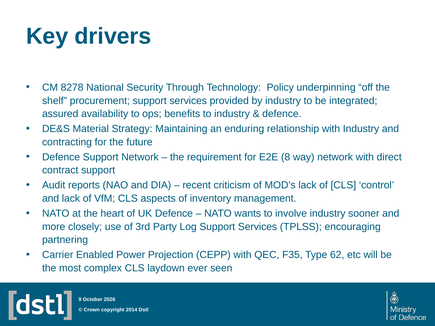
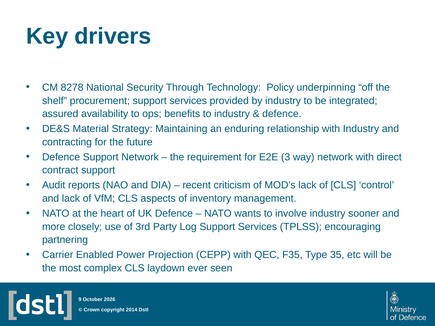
8: 8 -> 3
62: 62 -> 35
